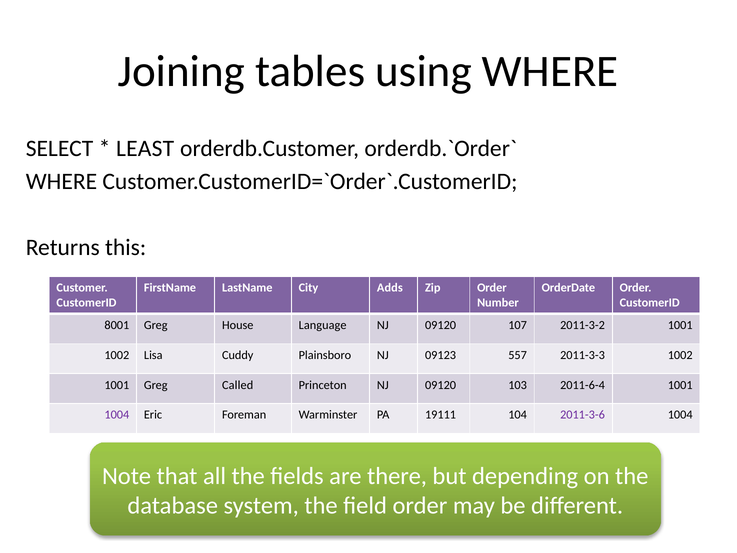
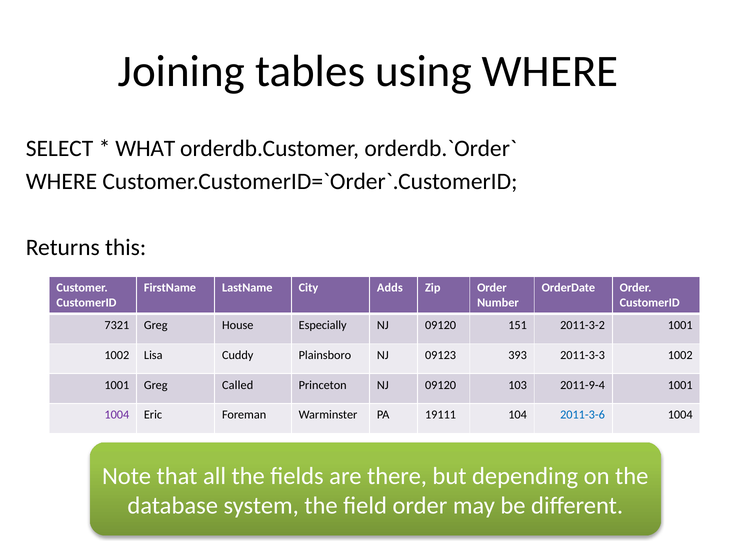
LEAST: LEAST -> WHAT
8001: 8001 -> 7321
Language: Language -> Especially
107: 107 -> 151
557: 557 -> 393
2011-6-4: 2011-6-4 -> 2011-9-4
2011-3-6 colour: purple -> blue
